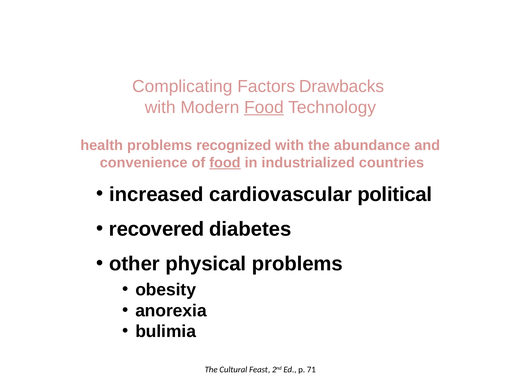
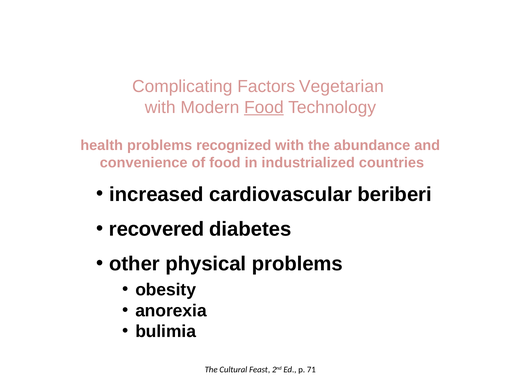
Drawbacks: Drawbacks -> Vegetarian
food at (225, 163) underline: present -> none
political: political -> beriberi
